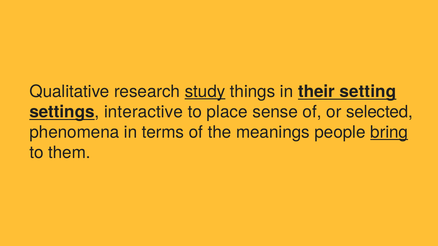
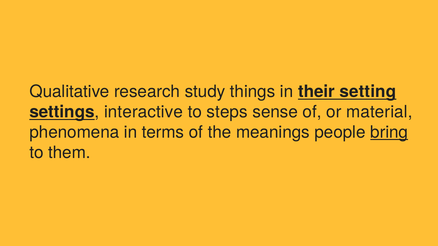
study underline: present -> none
place: place -> steps
selected: selected -> material
